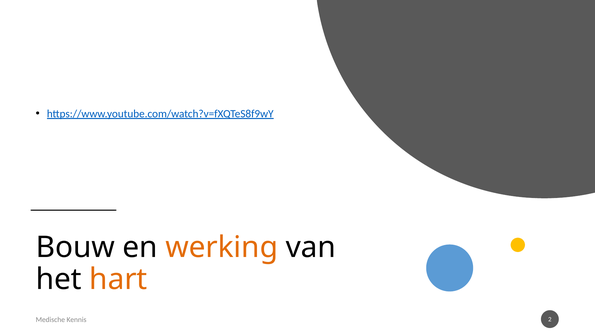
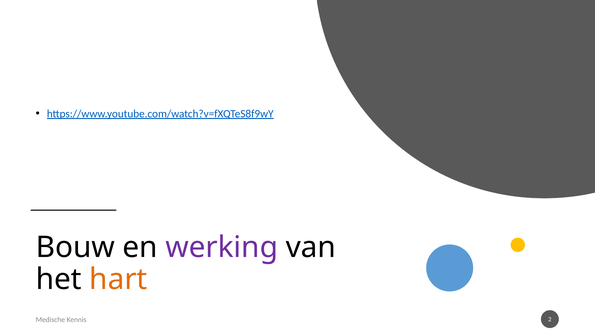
werking colour: orange -> purple
